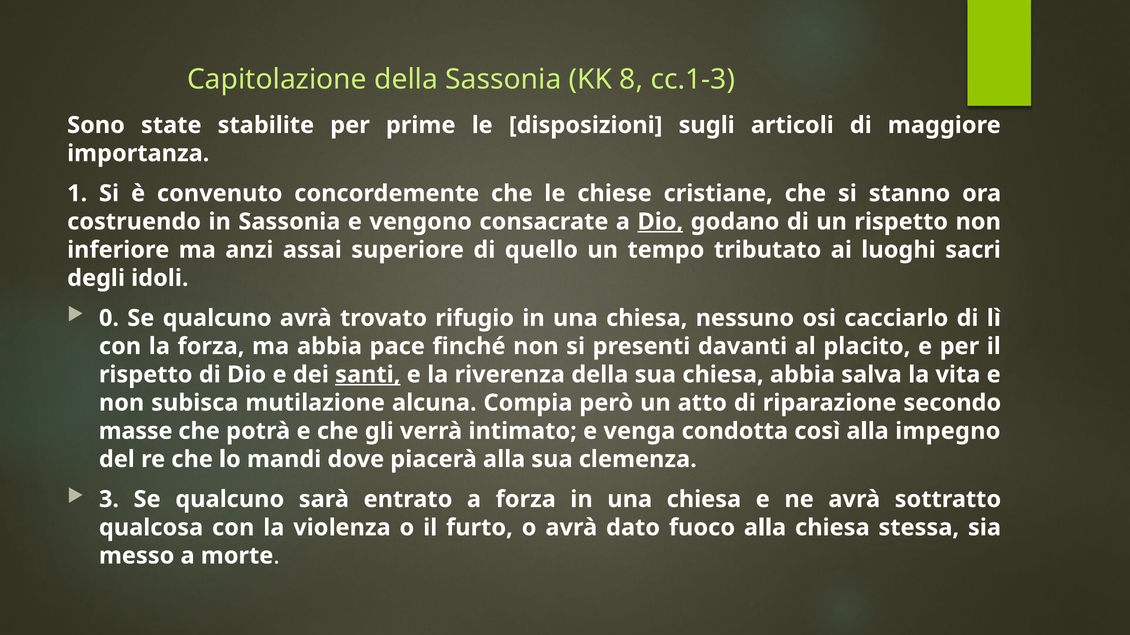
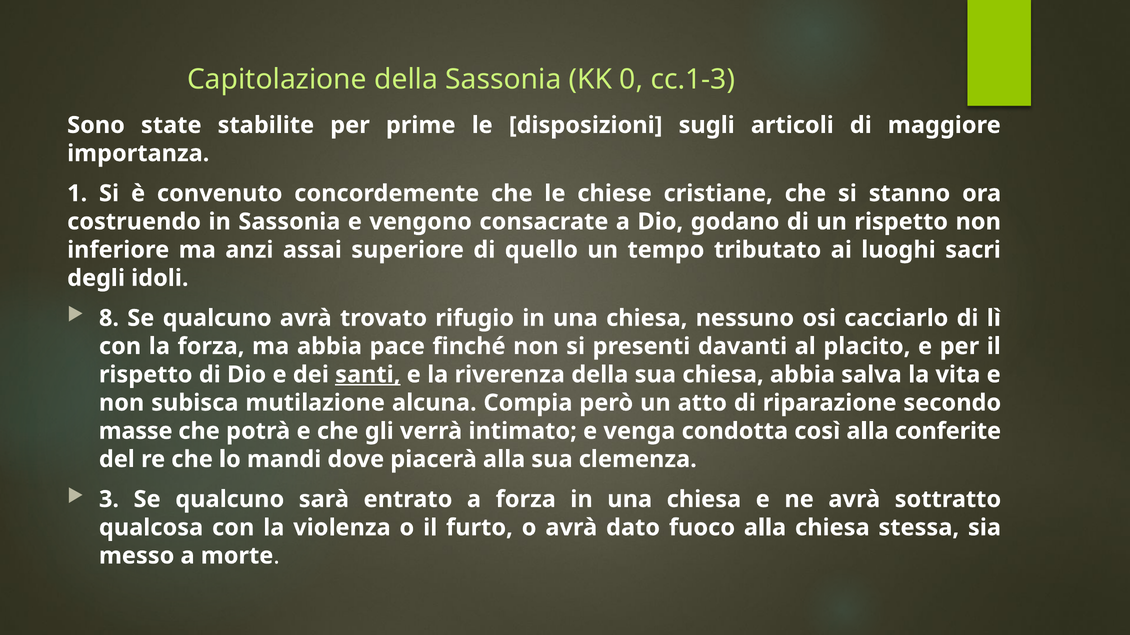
8: 8 -> 0
Dio at (660, 222) underline: present -> none
0: 0 -> 8
impegno: impegno -> conferite
